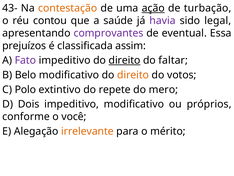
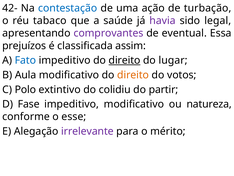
43-: 43- -> 42-
contestação colour: orange -> blue
ação underline: present -> none
contou: contou -> tabaco
Fato colour: purple -> blue
faltar: faltar -> lugar
Belo: Belo -> Aula
repete: repete -> colidiu
mero: mero -> partir
Dois: Dois -> Fase
próprios: próprios -> natureza
você: você -> esse
irrelevante colour: orange -> purple
